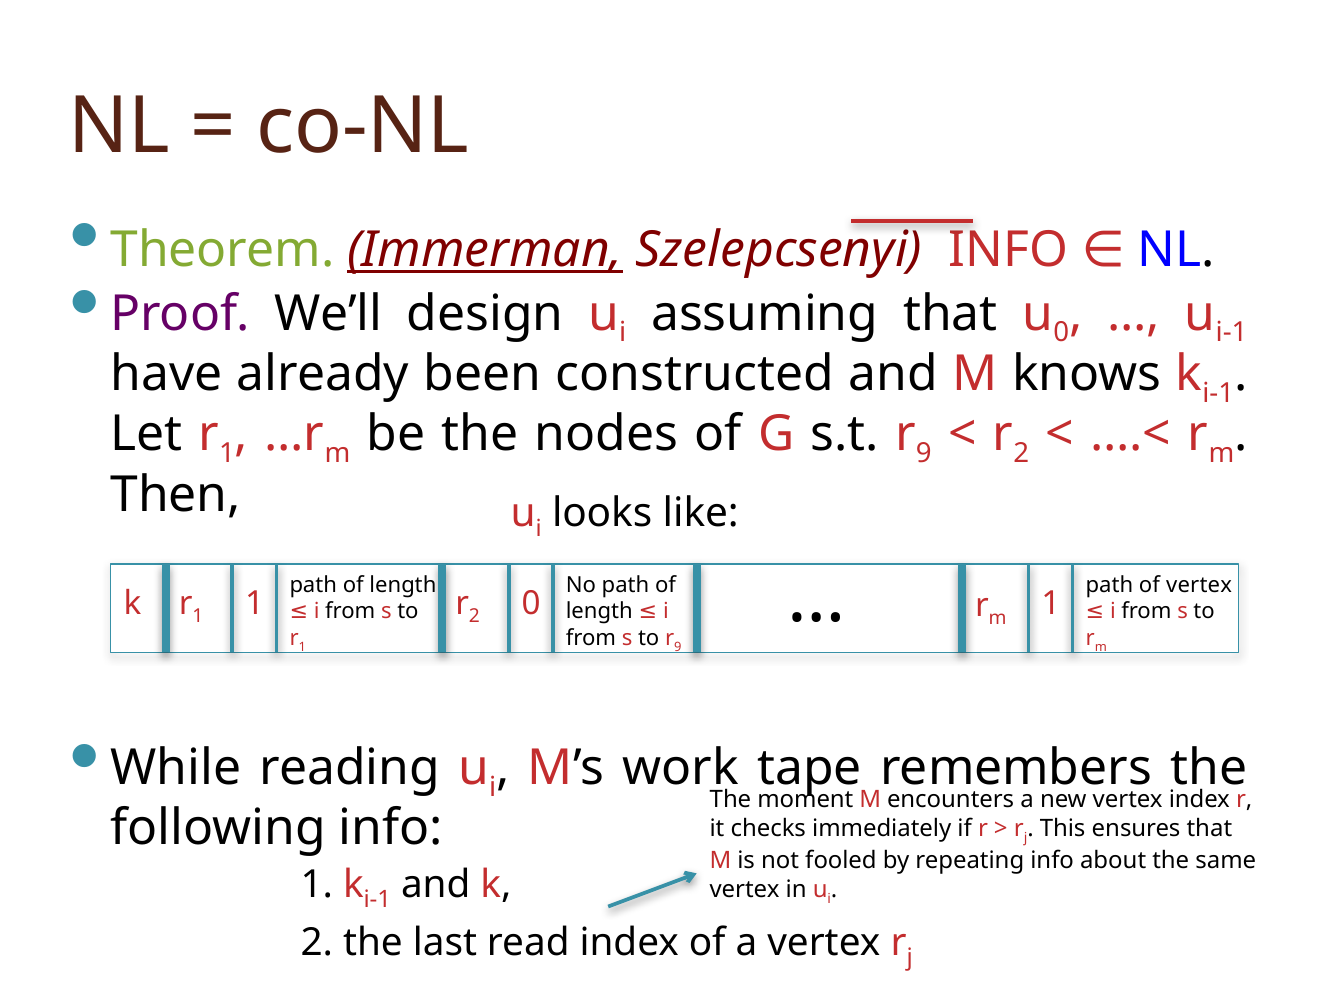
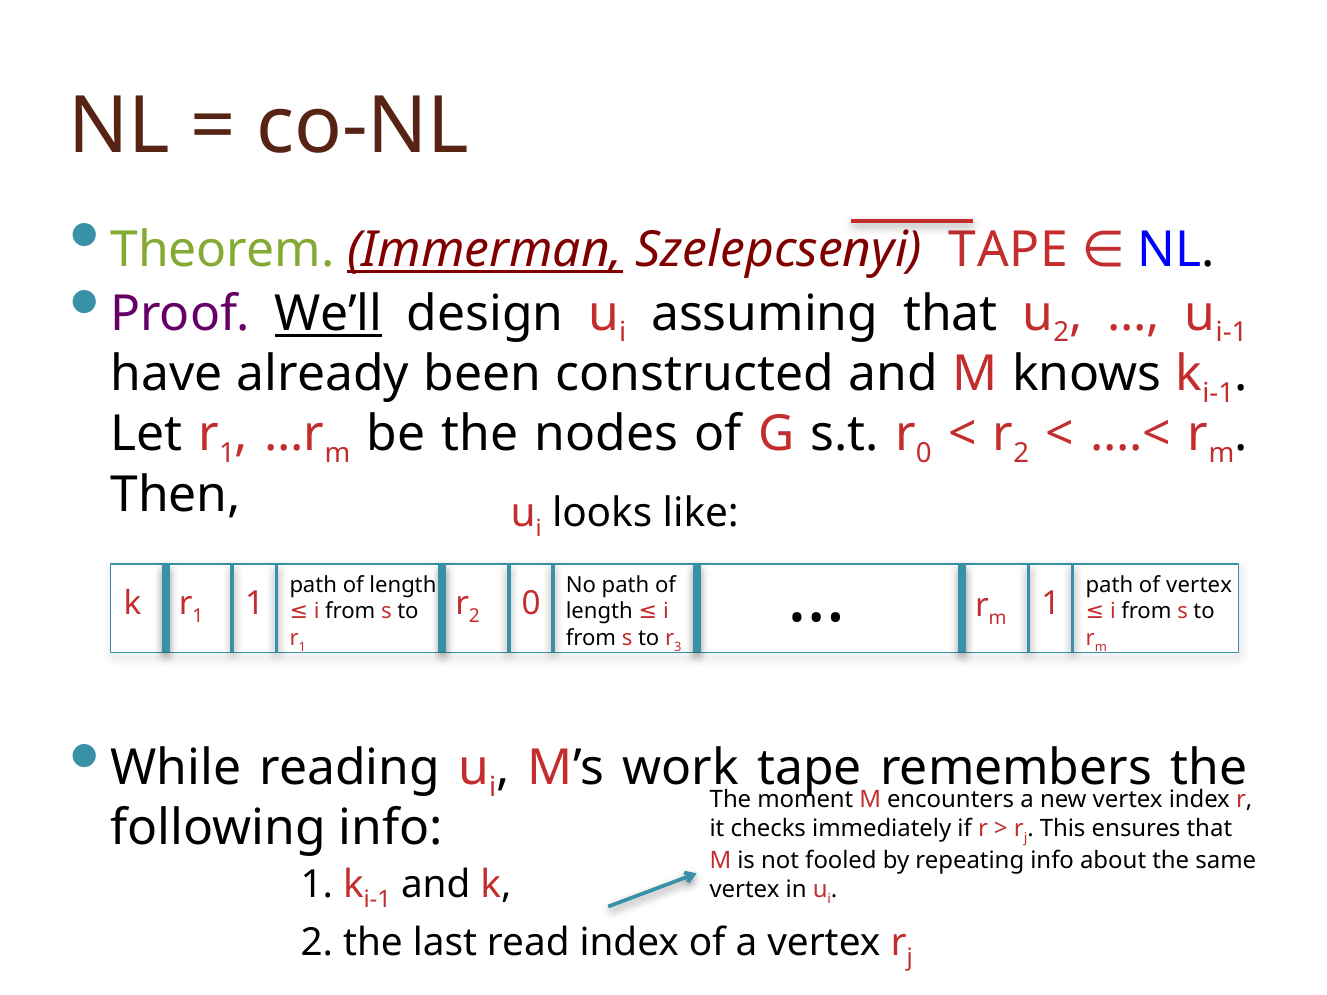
Szelepcsenyi INFO: INFO -> TAPE
We’ll underline: none -> present
0 at (1061, 333): 0 -> 2
s.t r 9: 9 -> 0
to r 9: 9 -> 3
